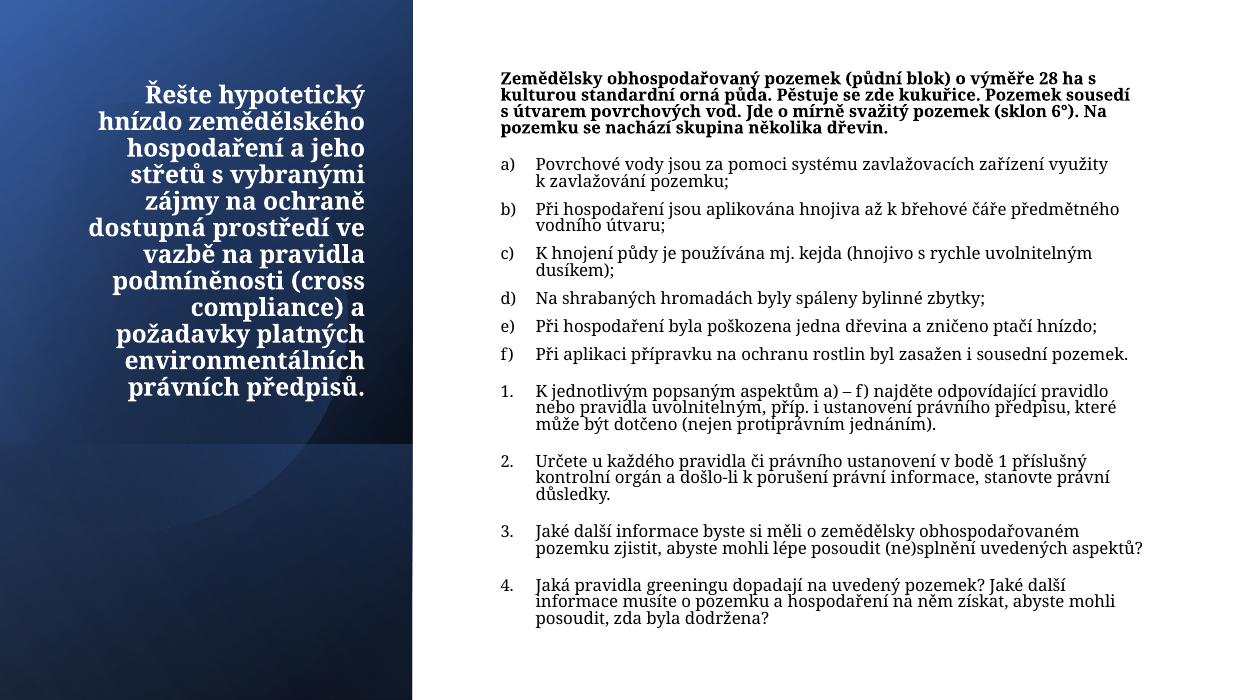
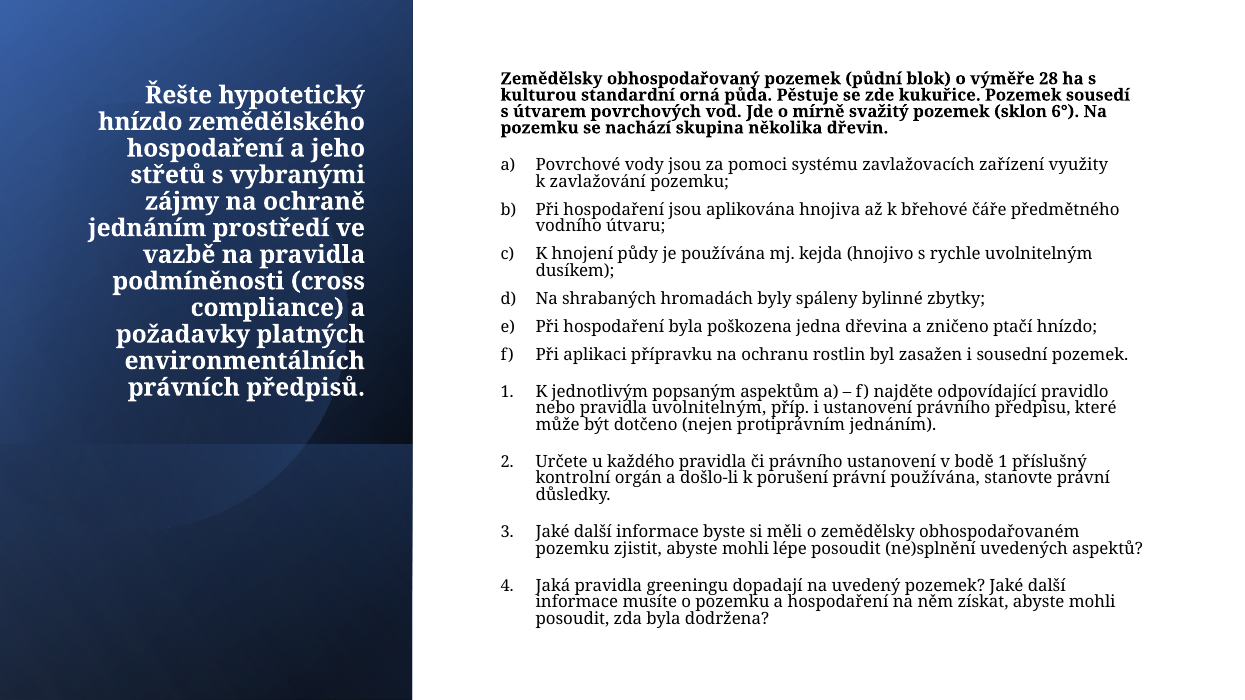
dostupná at (147, 228): dostupná -> jednáním
právní informace: informace -> používána
